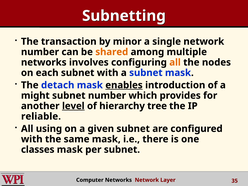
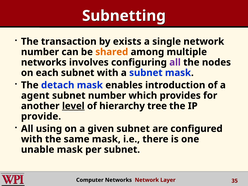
minor: minor -> exists
all at (175, 62) colour: orange -> purple
enables underline: present -> none
might: might -> agent
reliable: reliable -> provide
classes: classes -> unable
